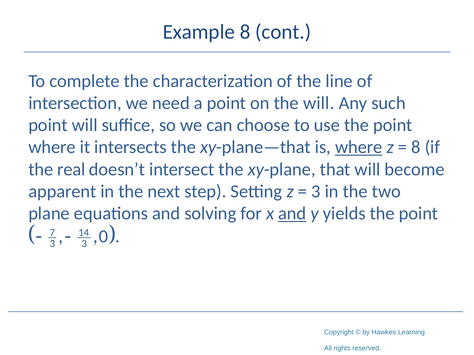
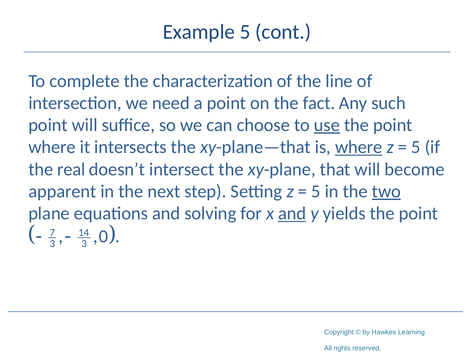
Example 8: 8 -> 5
the will: will -> fact
use underline: none -> present
8 at (416, 147): 8 -> 5
3 at (316, 192): 3 -> 5
two underline: none -> present
